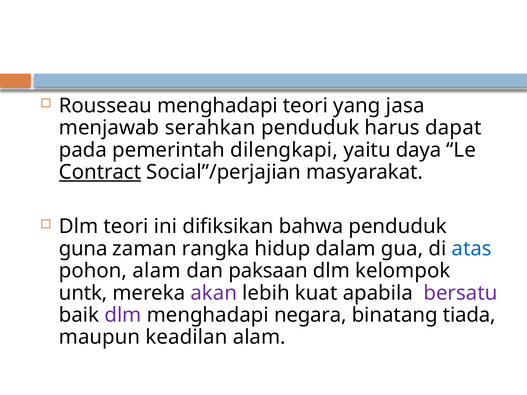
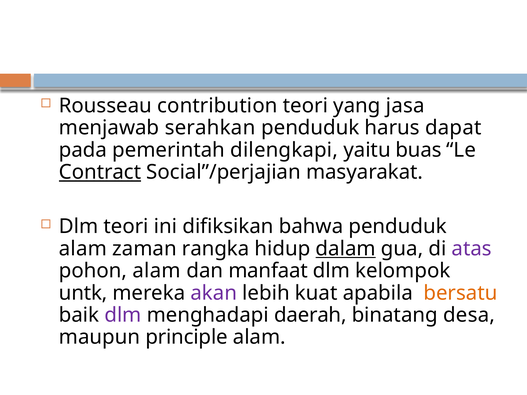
Rousseau menghadapi: menghadapi -> contribution
daya: daya -> buas
guna at (83, 249): guna -> alam
dalam underline: none -> present
atas colour: blue -> purple
paksaan: paksaan -> manfaat
bersatu colour: purple -> orange
negara: negara -> daerah
tiada: tiada -> desa
keadilan: keadilan -> principle
